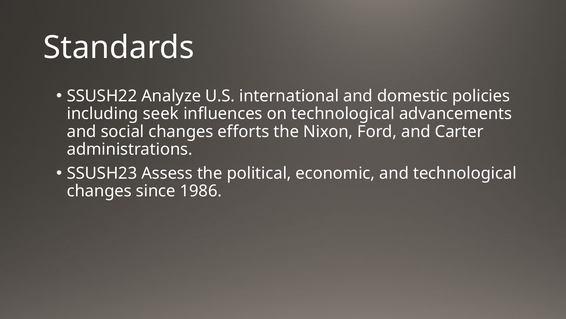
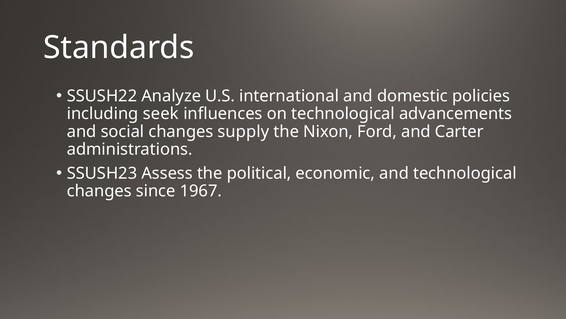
efforts: efforts -> supply
1986: 1986 -> 1967
